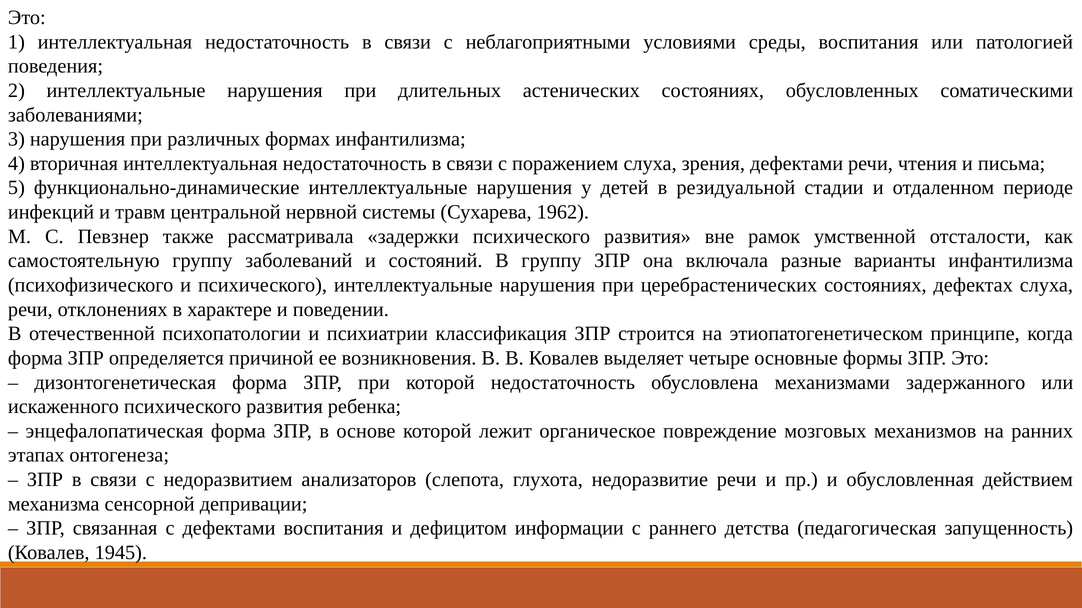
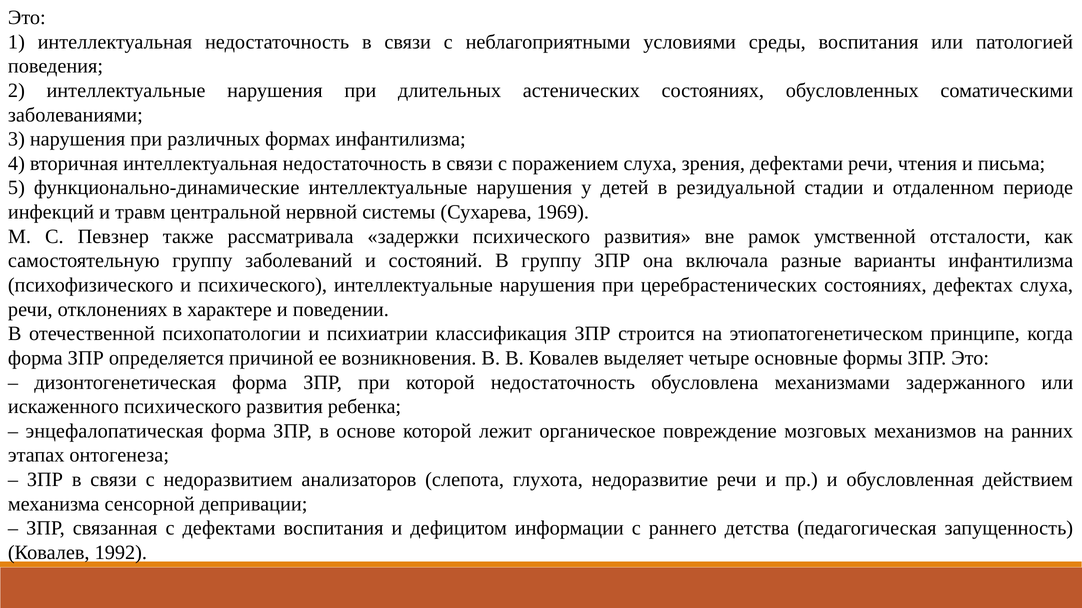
1962: 1962 -> 1969
1945: 1945 -> 1992
